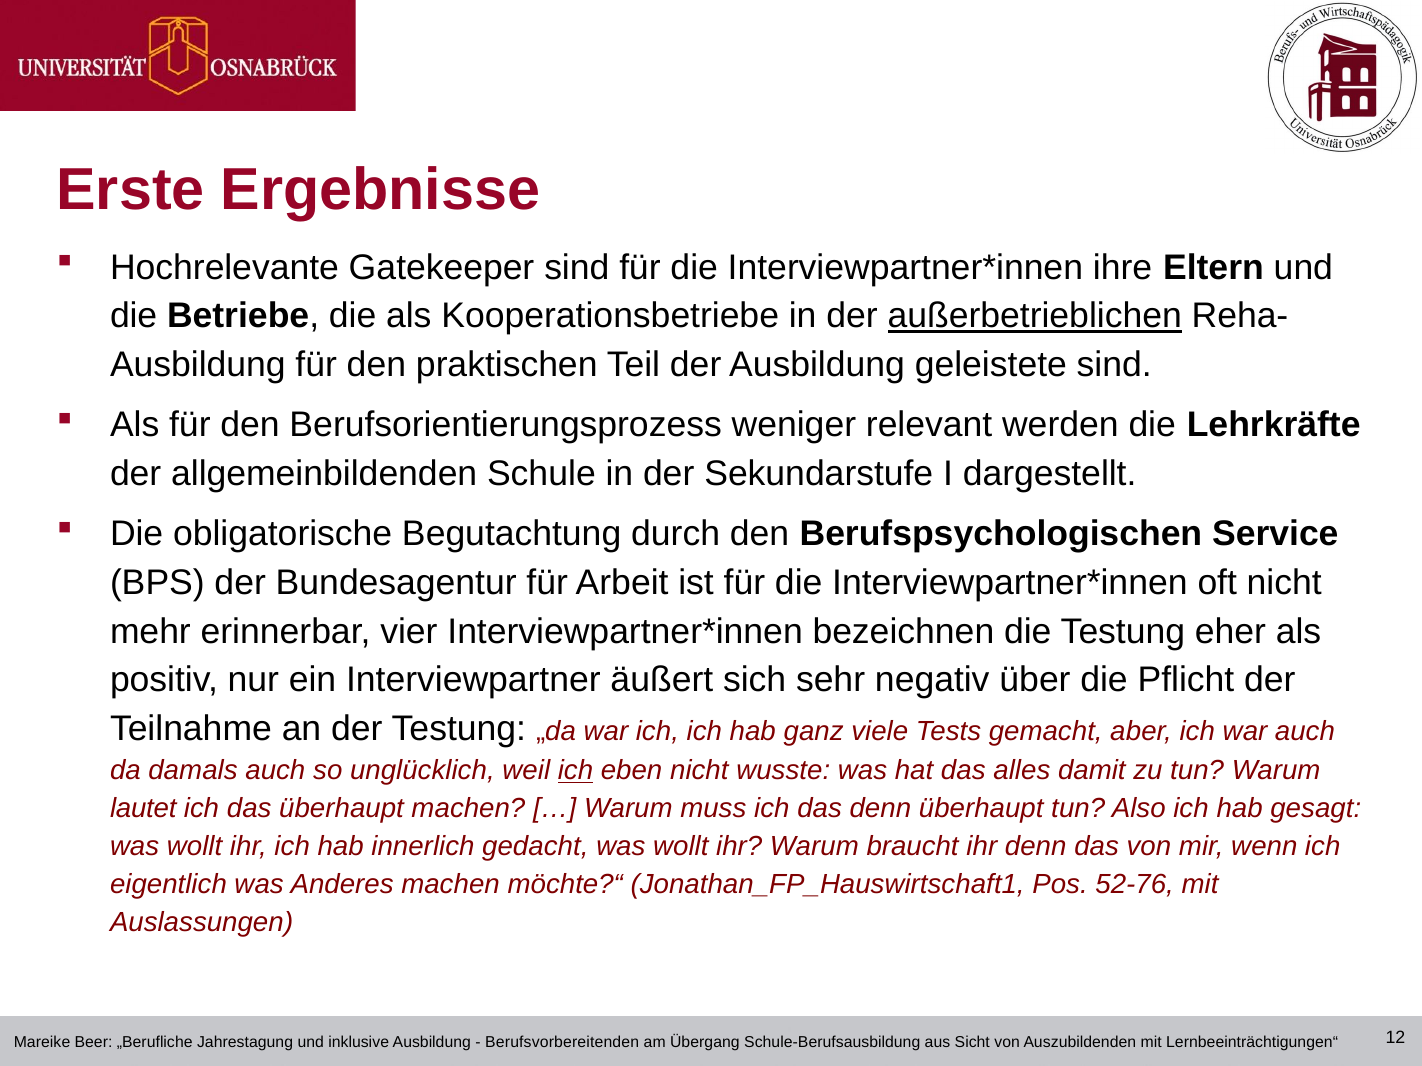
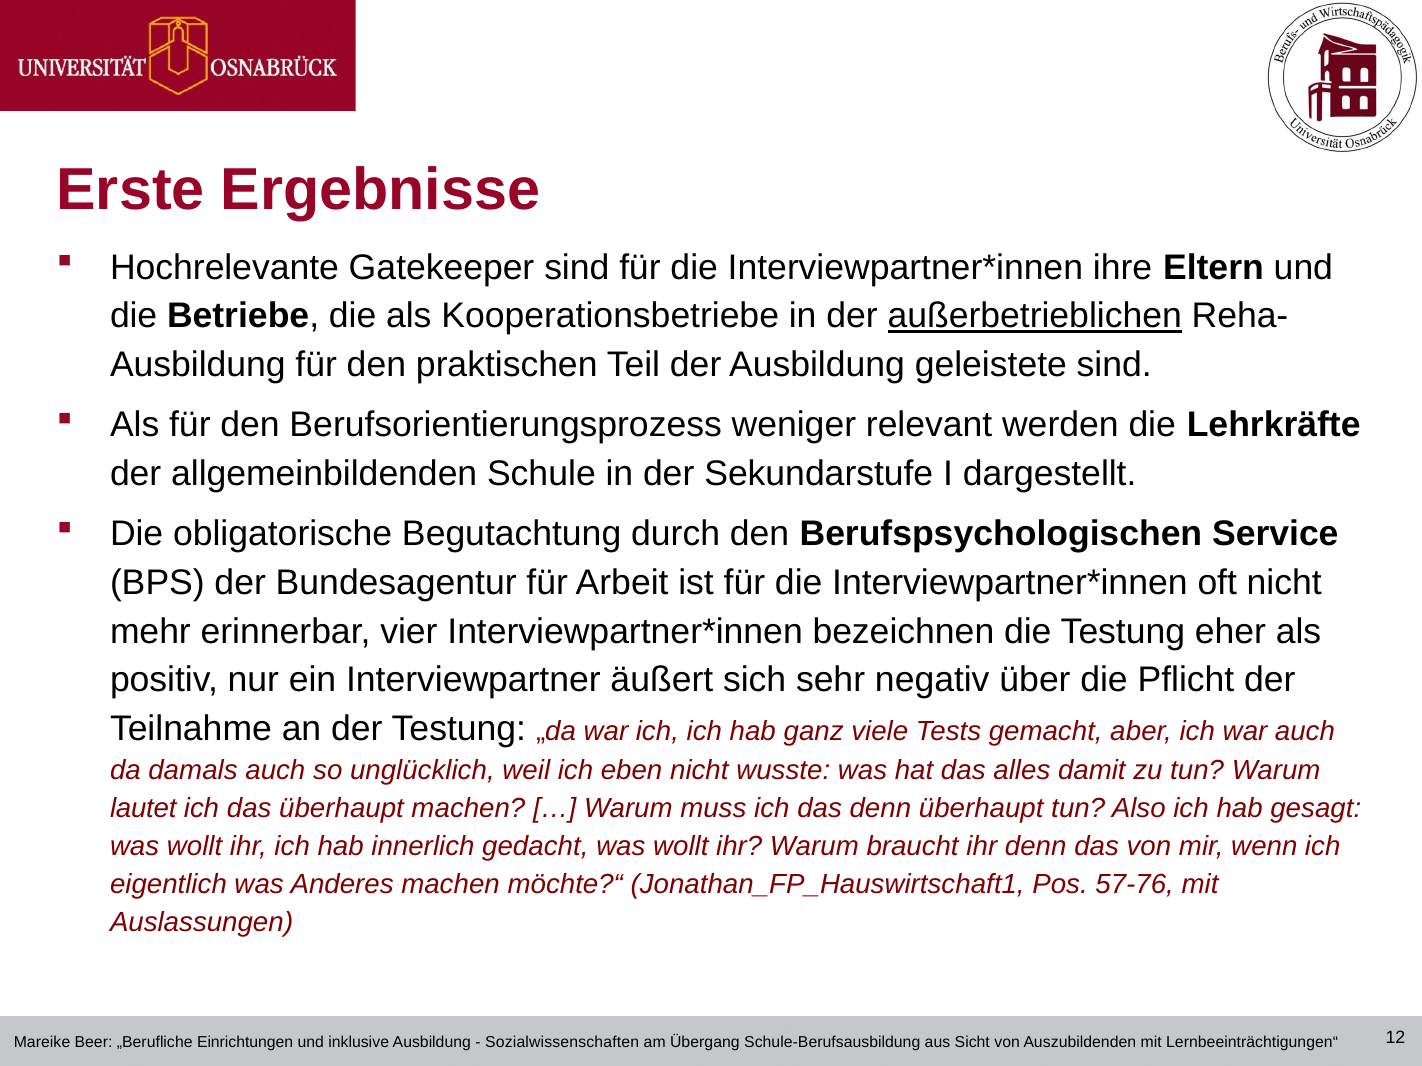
ich at (575, 771) underline: present -> none
52-76: 52-76 -> 57-76
Jahrestagung: Jahrestagung -> Einrichtungen
Berufsvorbereitenden: Berufsvorbereitenden -> Sozialwissenschaften
